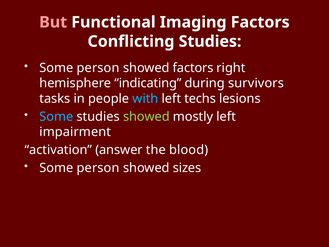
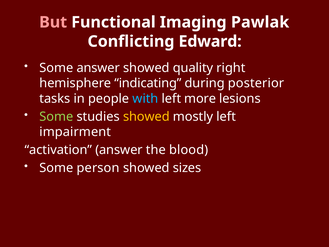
Imaging Factors: Factors -> Pawlak
Conflicting Studies: Studies -> Edward
person at (98, 68): person -> answer
showed factors: factors -> quality
survivors: survivors -> posterior
techs: techs -> more
Some at (56, 116) colour: light blue -> light green
showed at (146, 116) colour: light green -> yellow
